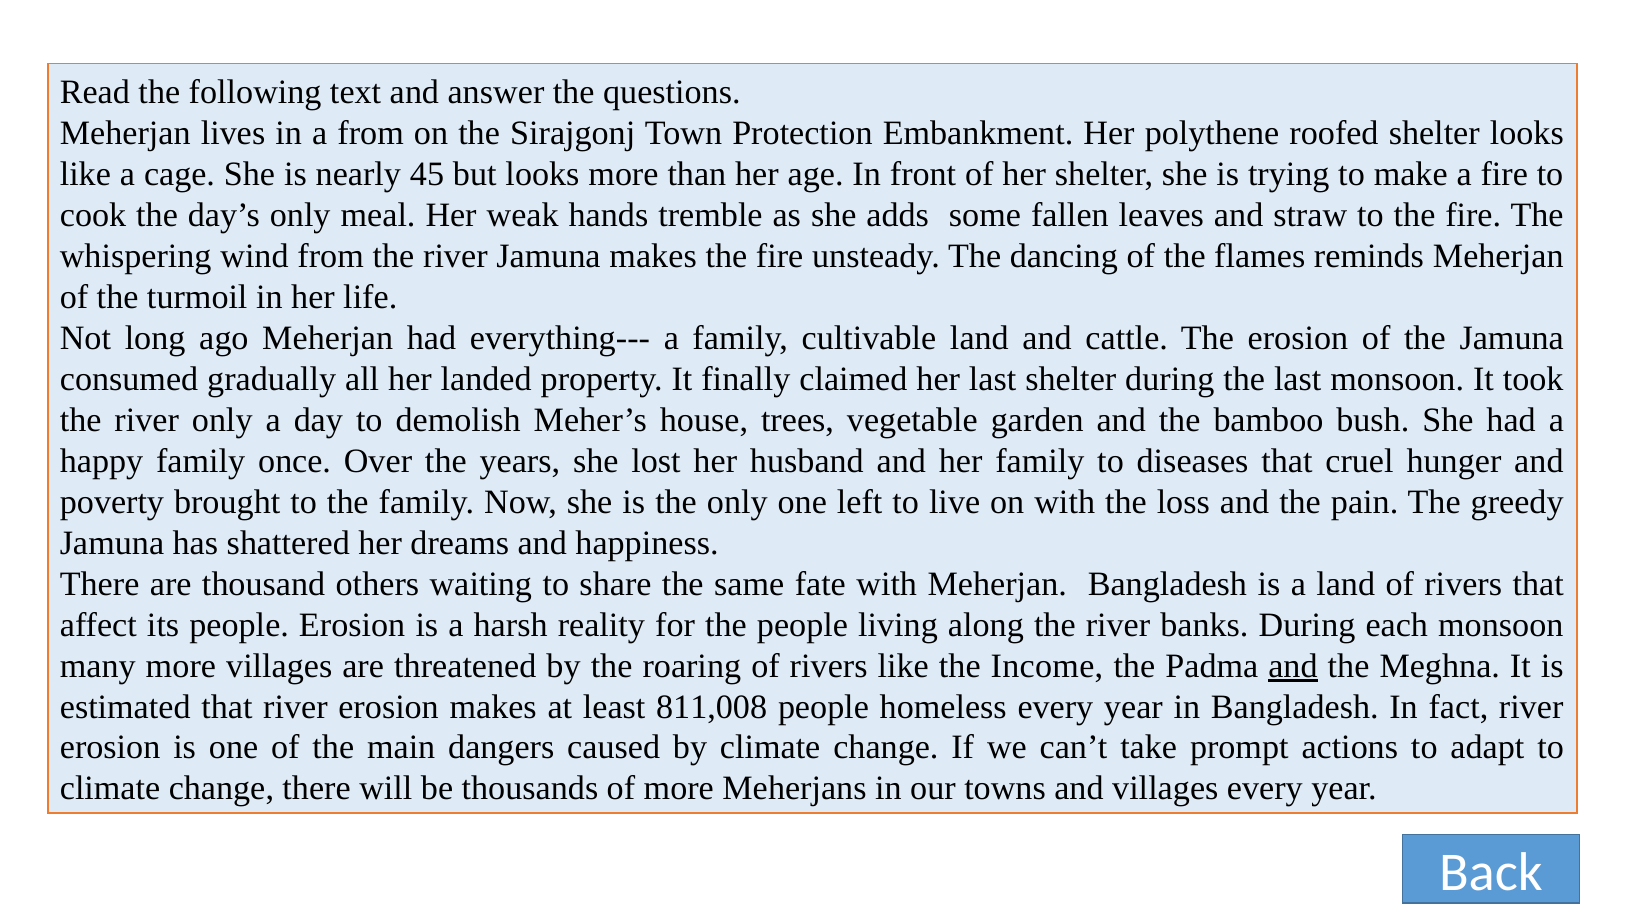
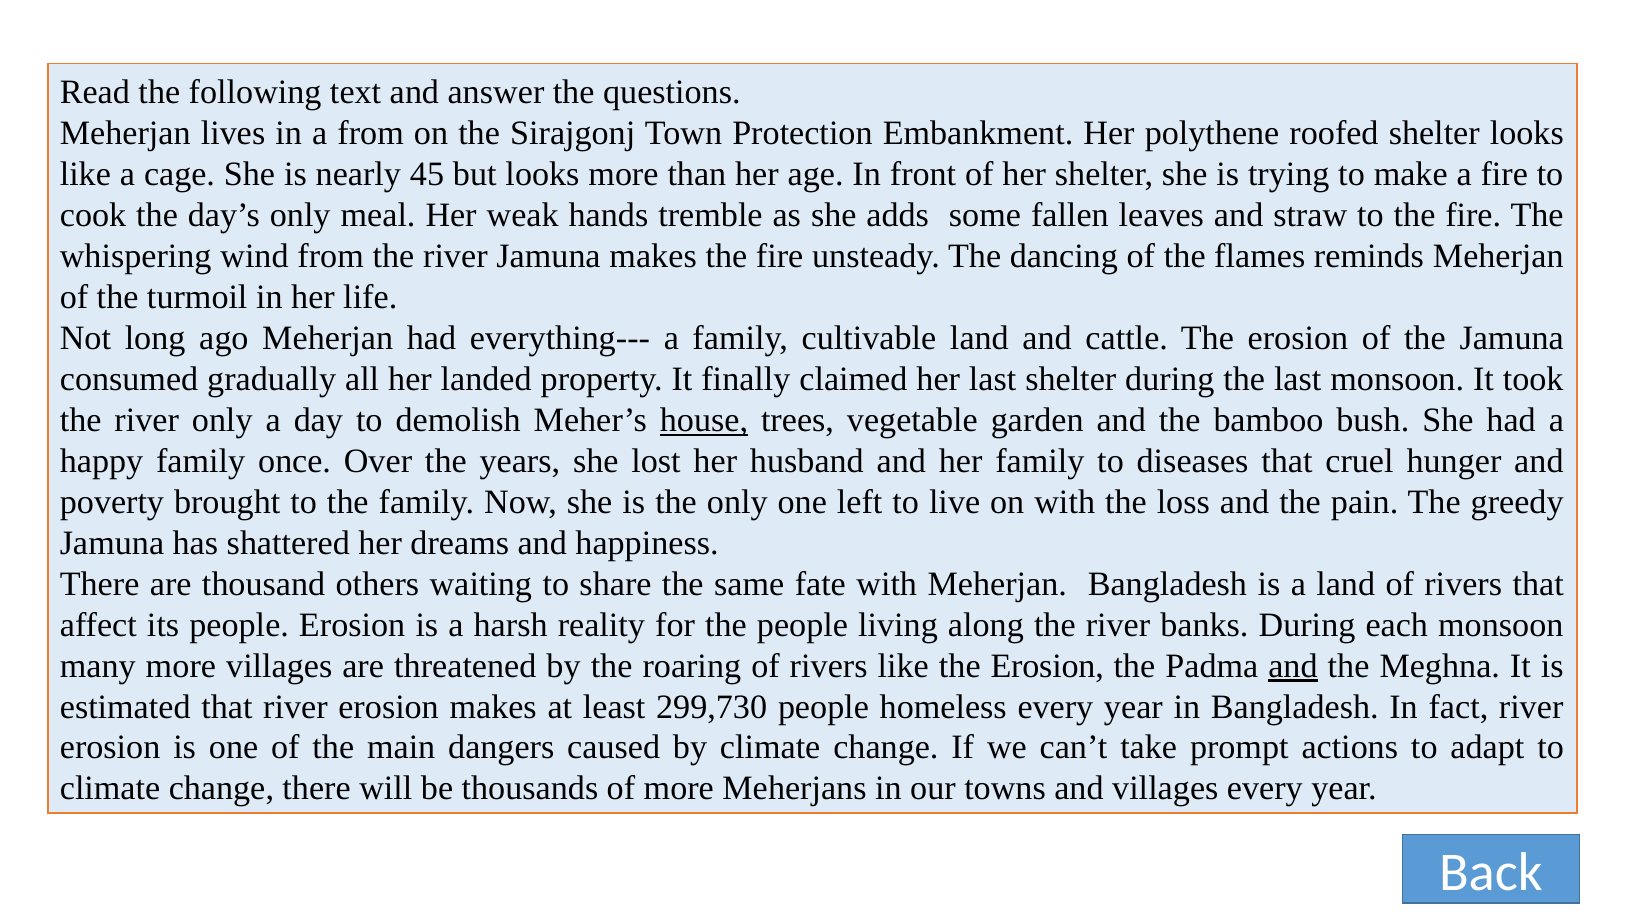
house underline: none -> present
like the Income: Income -> Erosion
811,008: 811,008 -> 299,730
